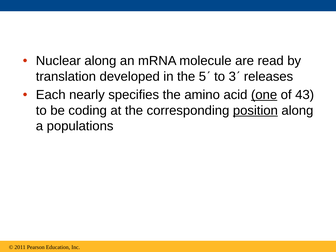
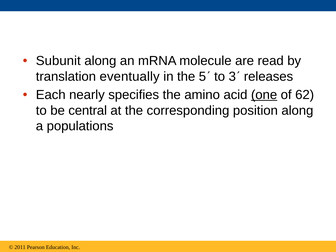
Nuclear: Nuclear -> Subunit
developed: developed -> eventually
43: 43 -> 62
coding: coding -> central
position underline: present -> none
